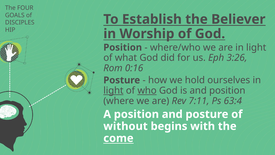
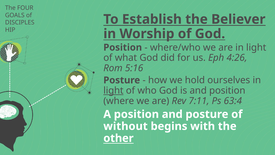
3:26: 3:26 -> 4:26
0:16: 0:16 -> 5:16
who underline: present -> none
come: come -> other
